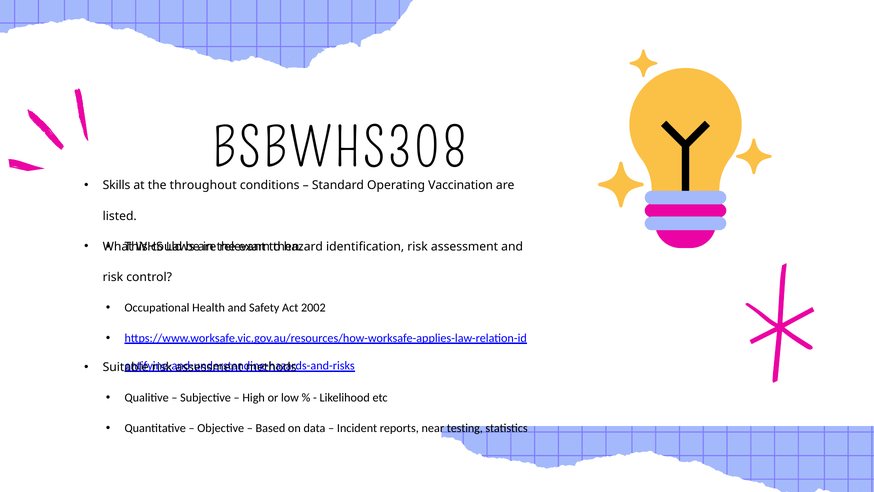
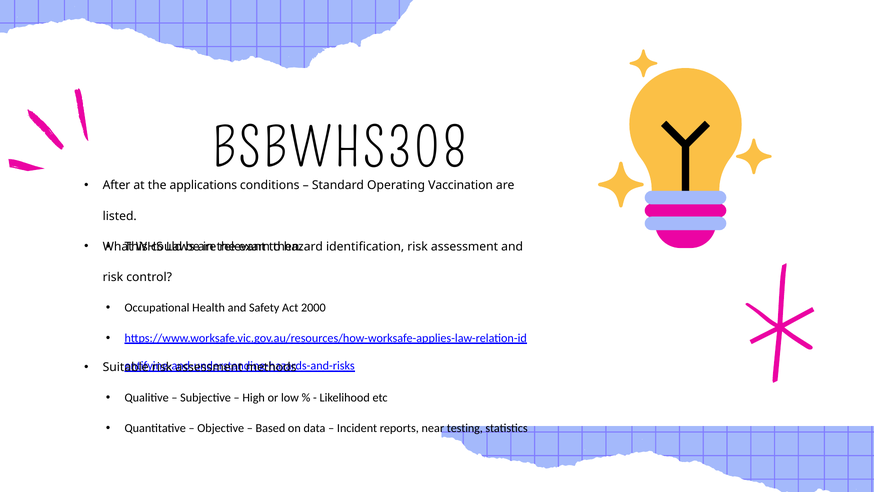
Skills: Skills -> After
throughout: throughout -> applications
2002: 2002 -> 2000
